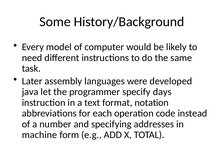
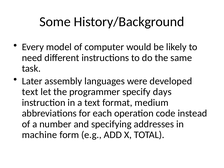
java at (30, 92): java -> text
notation: notation -> medium
